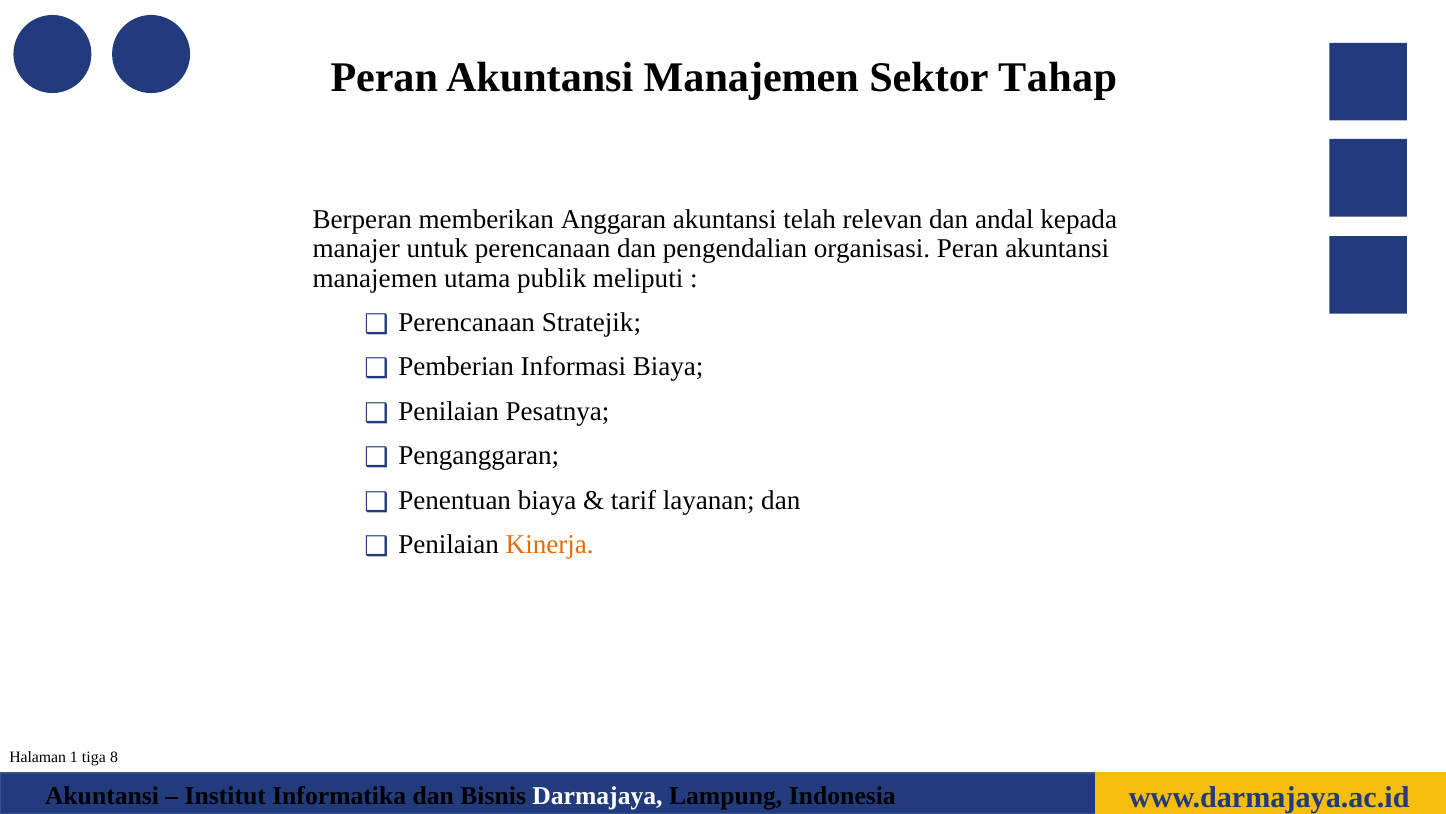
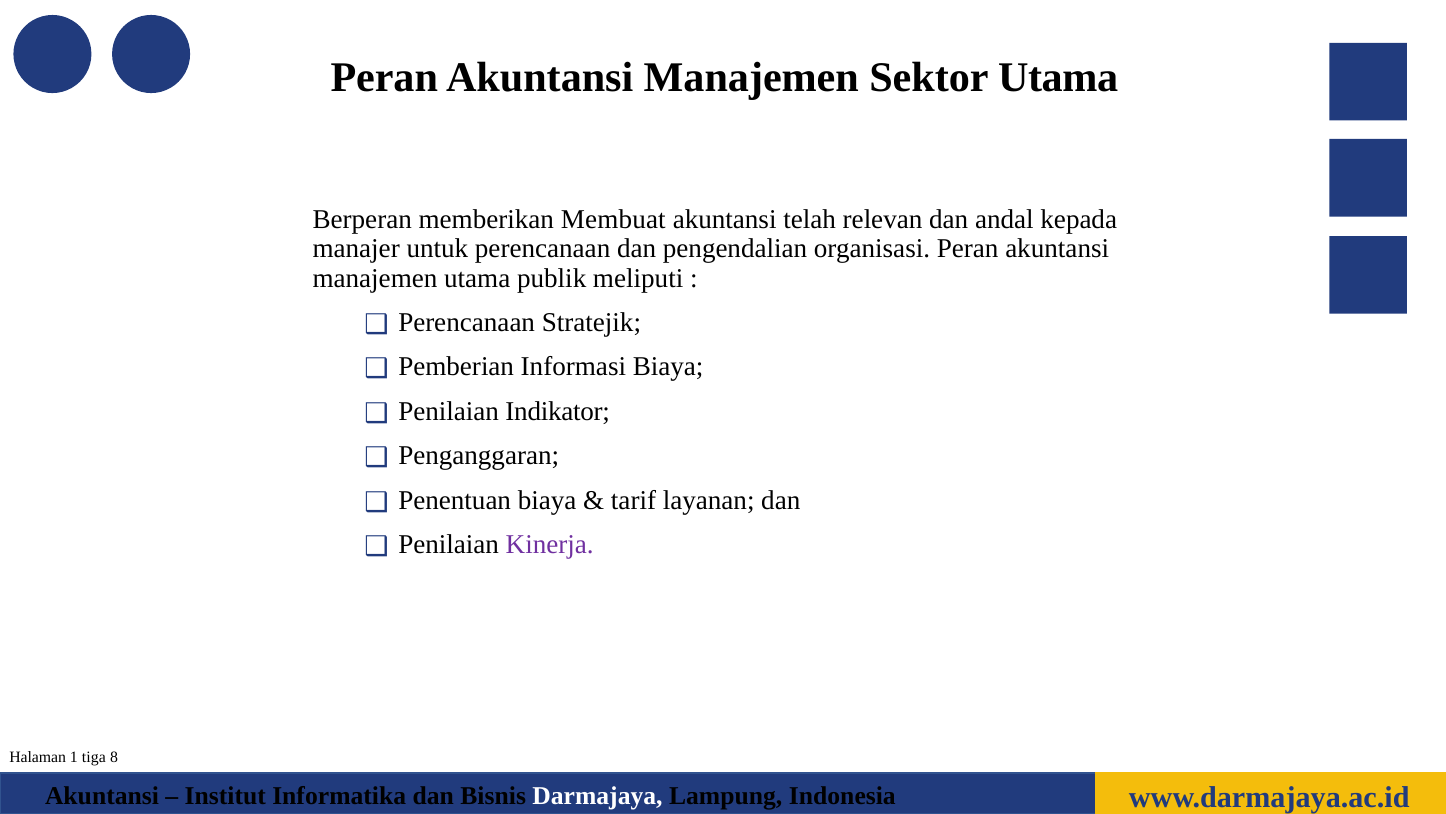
Sektor Tahap: Tahap -> Utama
Anggaran: Anggaran -> Membuat
Pesatnya: Pesatnya -> Indikator
Kinerja colour: orange -> purple
